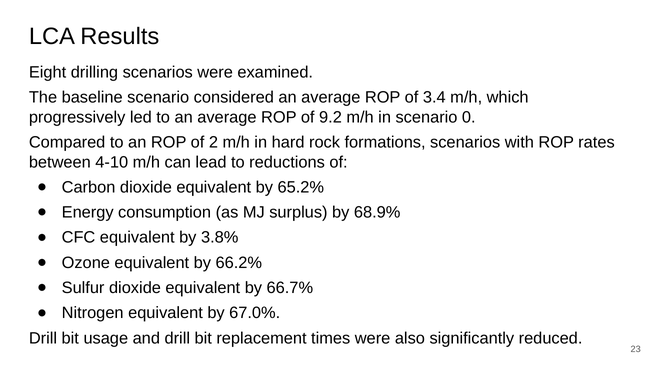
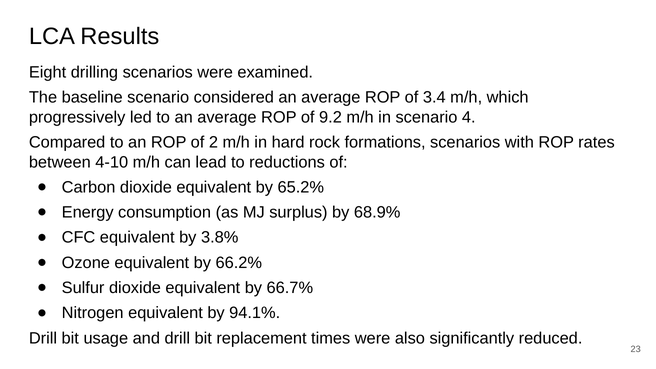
0: 0 -> 4
67.0%: 67.0% -> 94.1%
